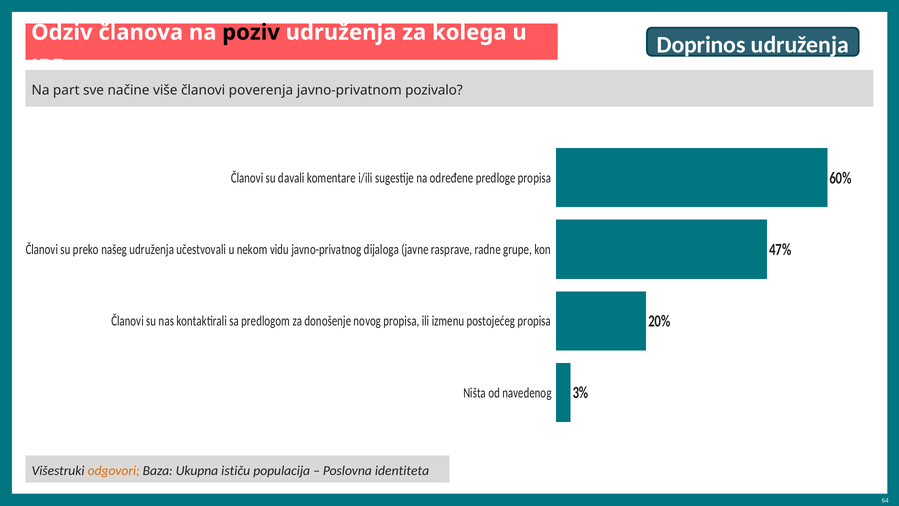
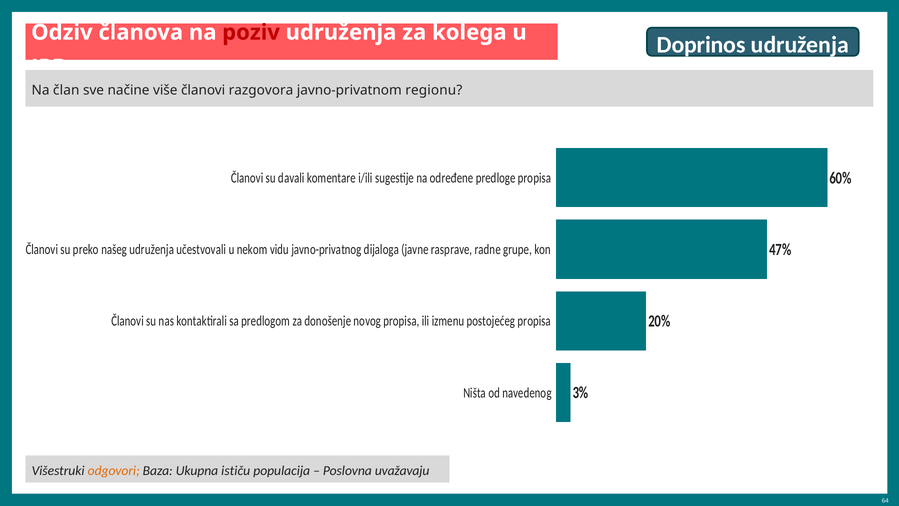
poziv colour: black -> red
part: part -> član
poverenja: poverenja -> razgovora
pozivalo: pozivalo -> regionu
identiteta: identiteta -> uvažavaju
